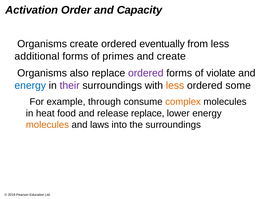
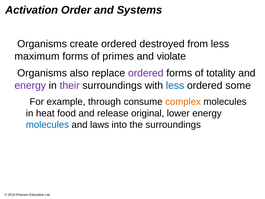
Capacity: Capacity -> Systems
eventually: eventually -> destroyed
additional: additional -> maximum
and create: create -> violate
violate: violate -> totality
energy at (30, 85) colour: blue -> purple
less at (175, 85) colour: orange -> blue
release replace: replace -> original
molecules at (47, 125) colour: orange -> blue
